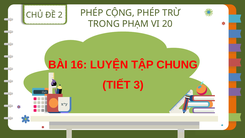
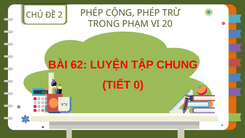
16: 16 -> 62
3: 3 -> 0
